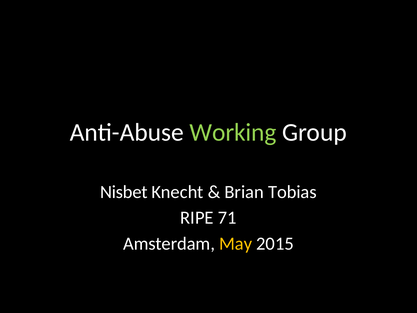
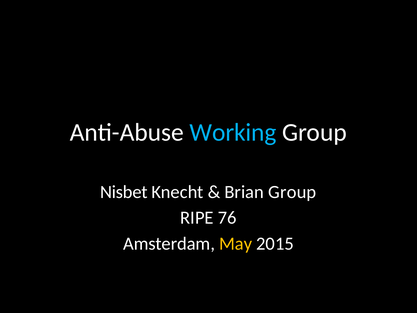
Working colour: light green -> light blue
Brian Tobias: Tobias -> Group
71: 71 -> 76
